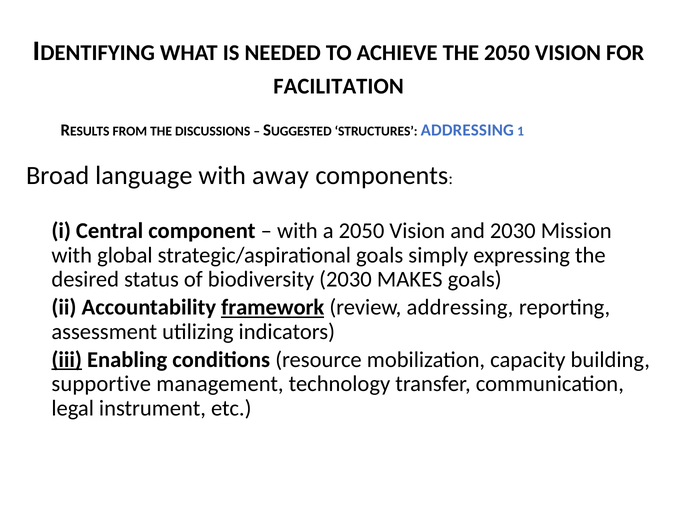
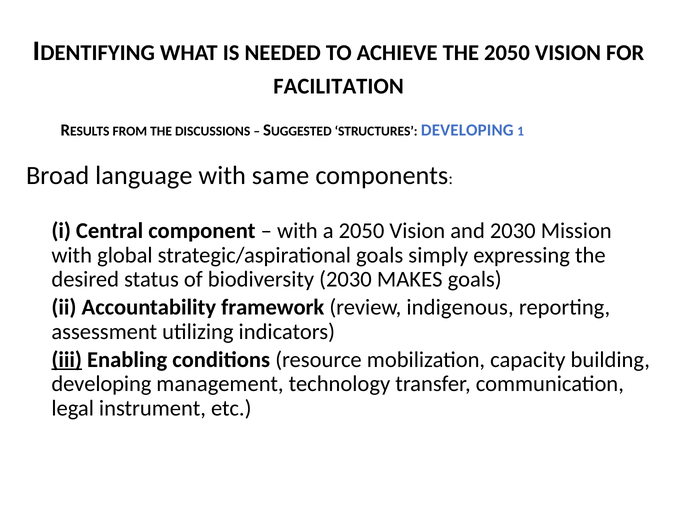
STRUCTURES ADDRESSING: ADDRESSING -> DEVELOPING
away: away -> same
framework underline: present -> none
review addressing: addressing -> indigenous
supportive at (101, 384): supportive -> developing
